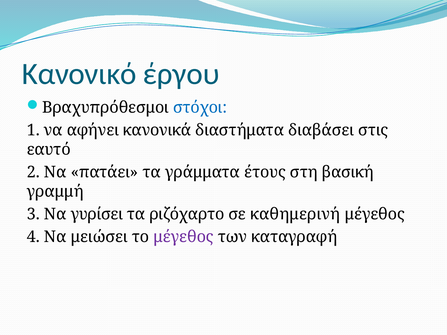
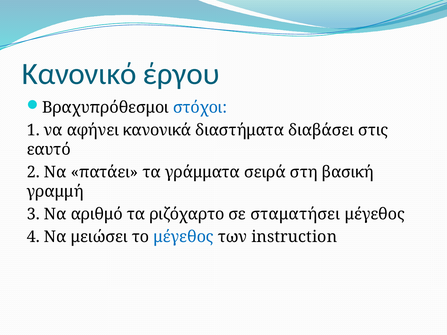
έτους: έτους -> σειρά
γυρίσει: γυρίσει -> αριθμό
καθημερινή: καθημερινή -> σταματήσει
μέγεθος at (184, 237) colour: purple -> blue
καταγραφή: καταγραφή -> instruction
